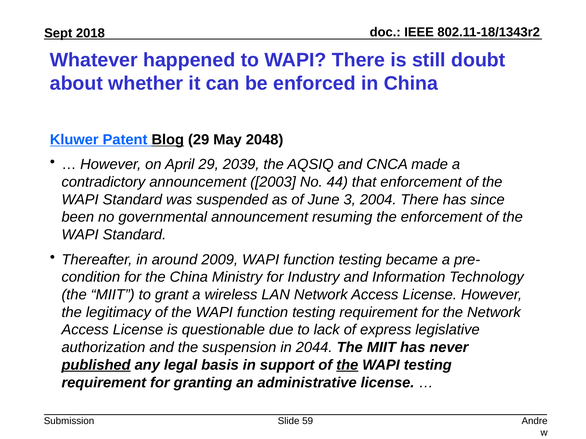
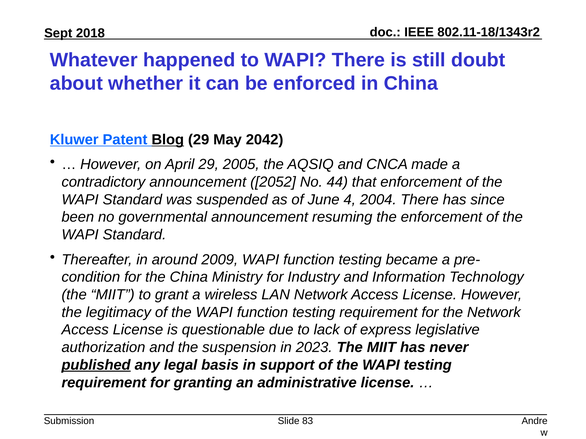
2048: 2048 -> 2042
2039: 2039 -> 2005
2003: 2003 -> 2052
3: 3 -> 4
2044: 2044 -> 2023
the at (347, 365) underline: present -> none
59: 59 -> 83
